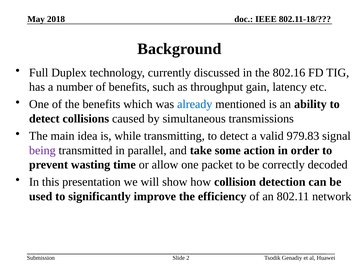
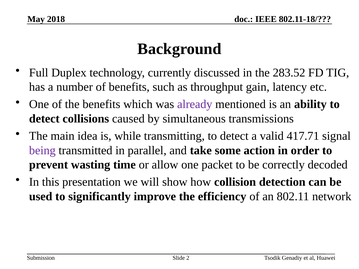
802.16: 802.16 -> 283.52
already colour: blue -> purple
979.83: 979.83 -> 417.71
